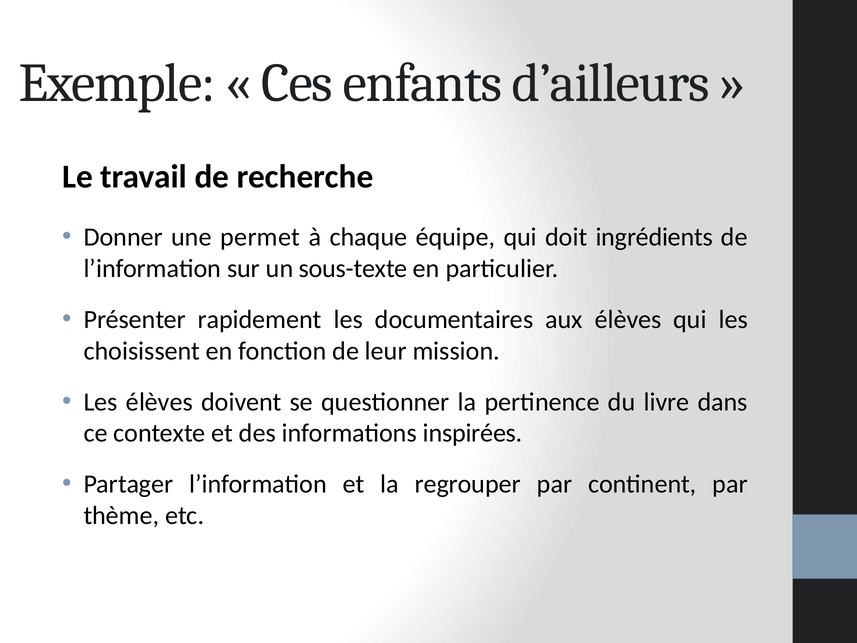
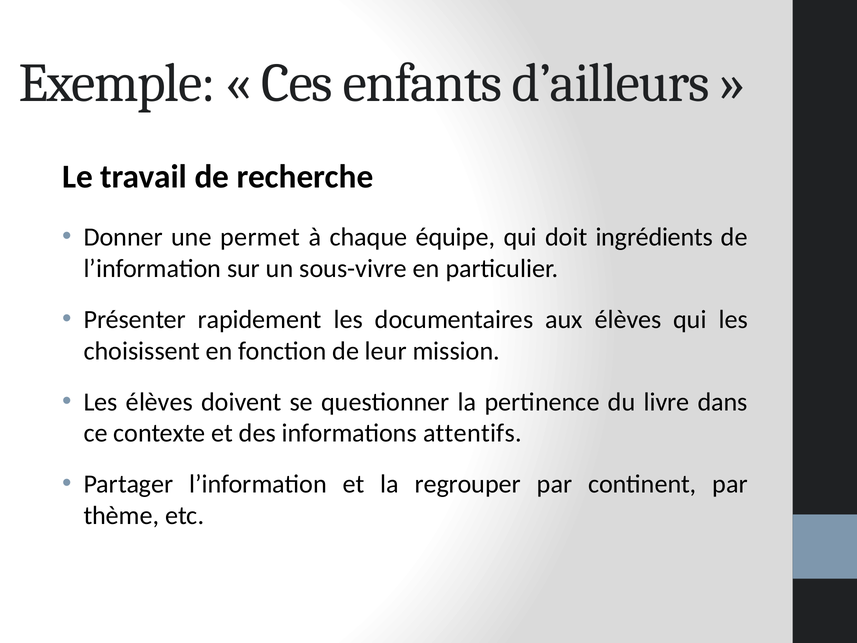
sous-texte: sous-texte -> sous-vivre
inspirées: inspirées -> attentifs
